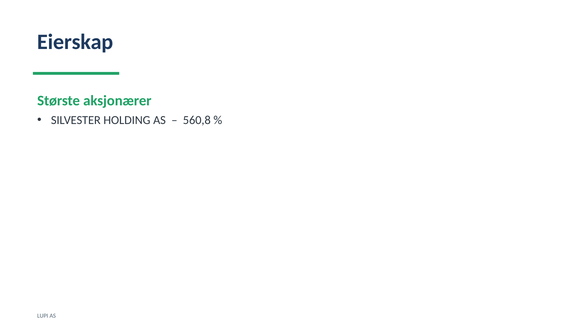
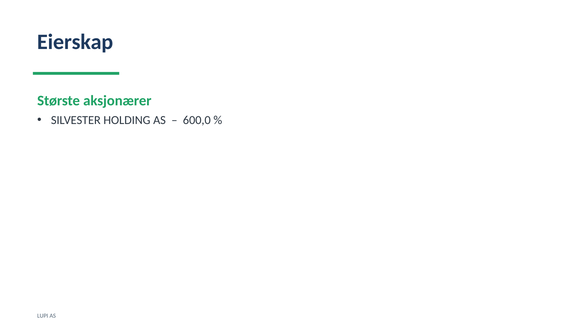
560,8: 560,8 -> 600,0
